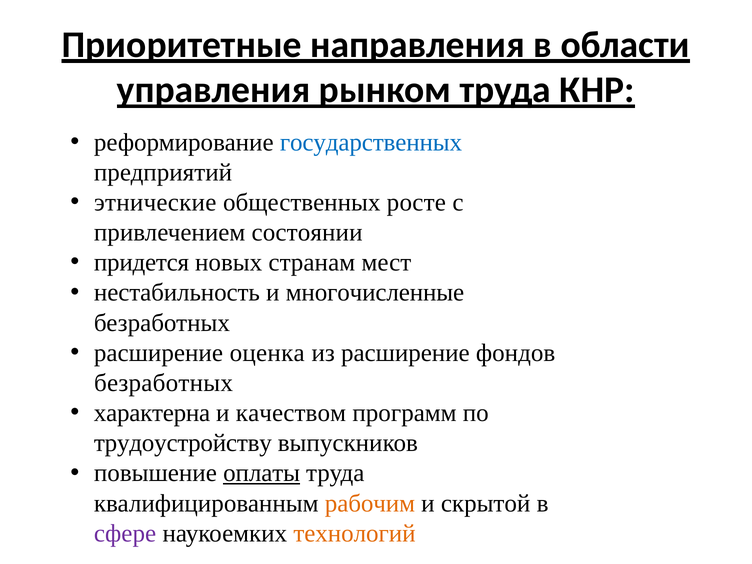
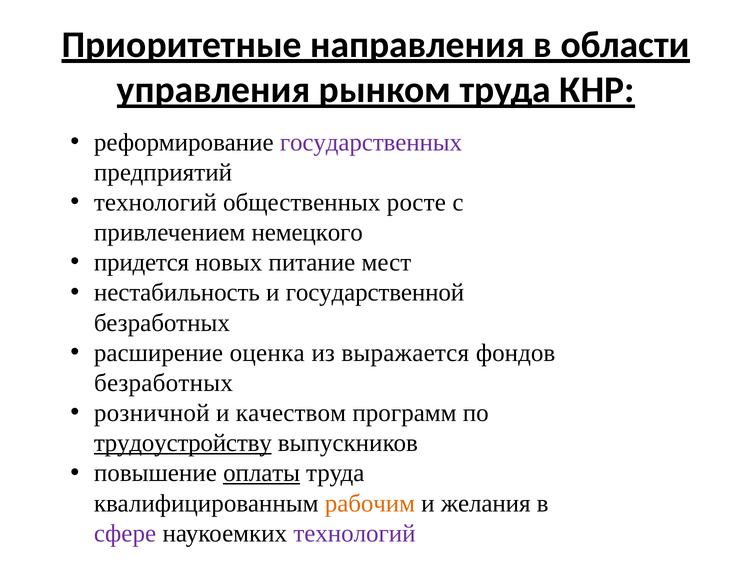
государственных colour: blue -> purple
этнические at (155, 202): этнические -> технологий
состоянии: состоянии -> немецкого
странам: странам -> питание
многочисленные: многочисленные -> государственной
из расширение: расширение -> выражается
характерна: характерна -> розничной
трудоустройству underline: none -> present
скрытой: скрытой -> желания
технологий at (354, 533) colour: orange -> purple
